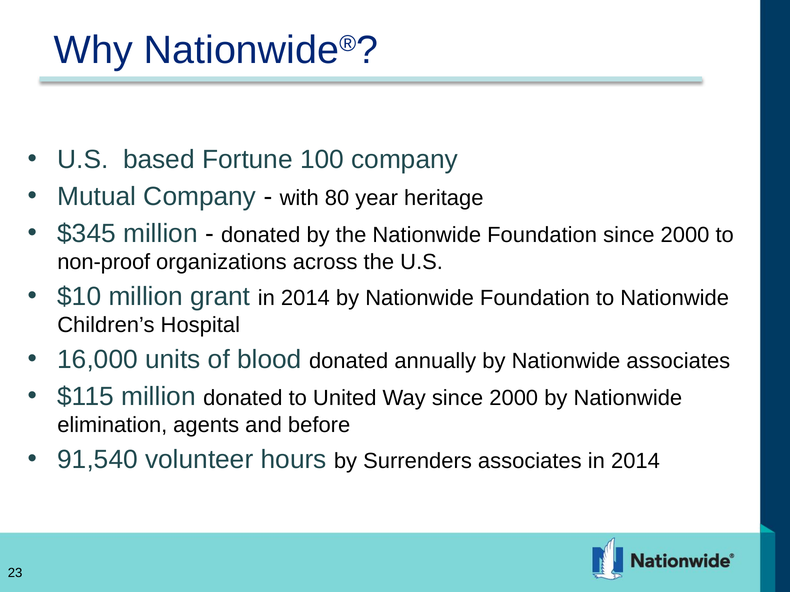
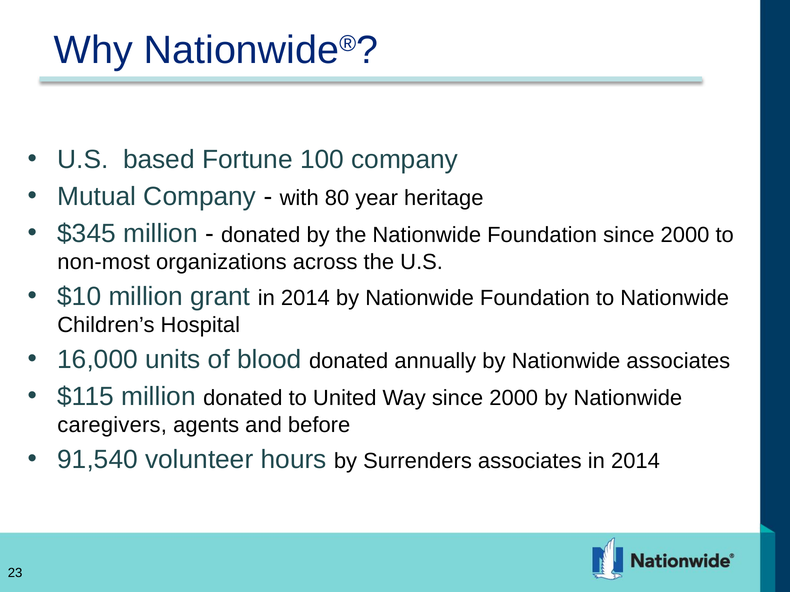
non-proof: non-proof -> non-most
elimination: elimination -> caregivers
